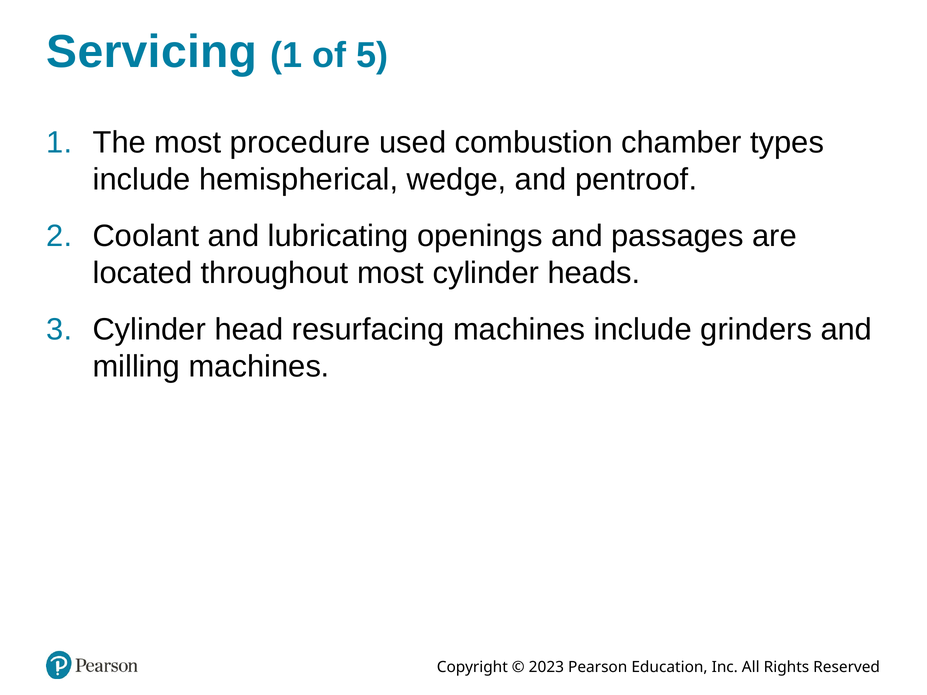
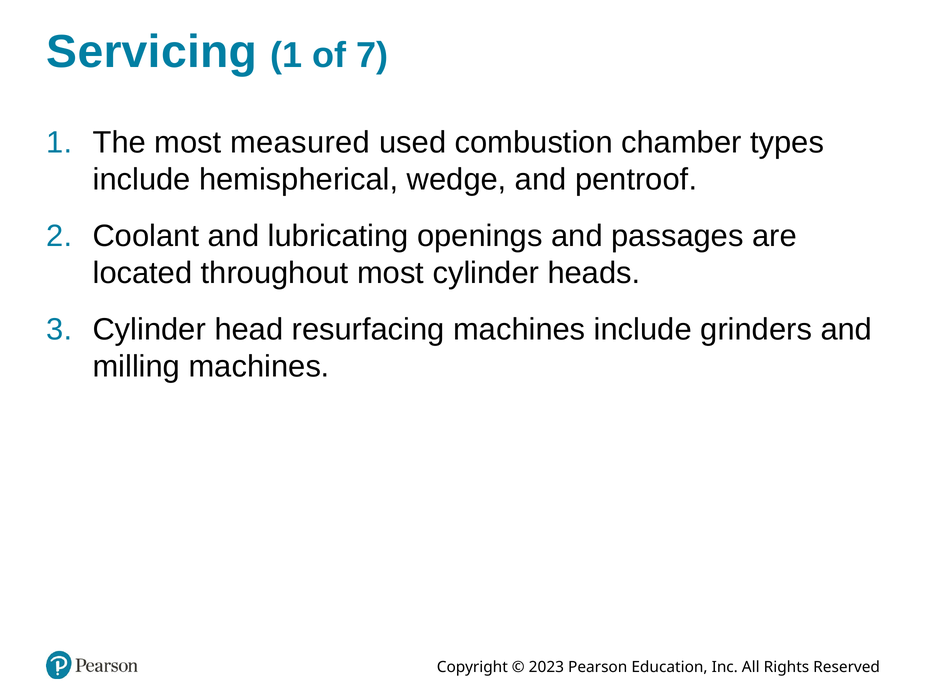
5: 5 -> 7
procedure: procedure -> measured
